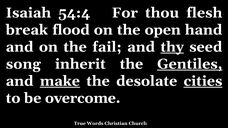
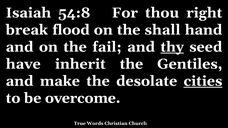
54:4: 54:4 -> 54:8
flesh: flesh -> right
open: open -> shall
song: song -> have
Gentiles underline: present -> none
make underline: present -> none
